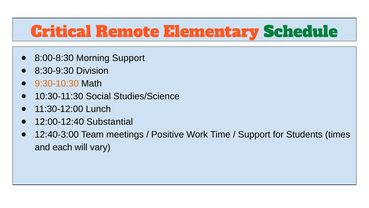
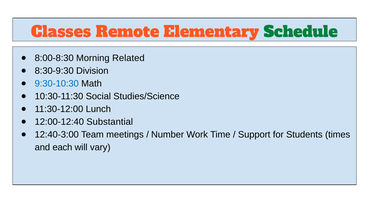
Critical: Critical -> Classes
Morning Support: Support -> Related
9:30-10:30 colour: orange -> blue
Positive: Positive -> Number
